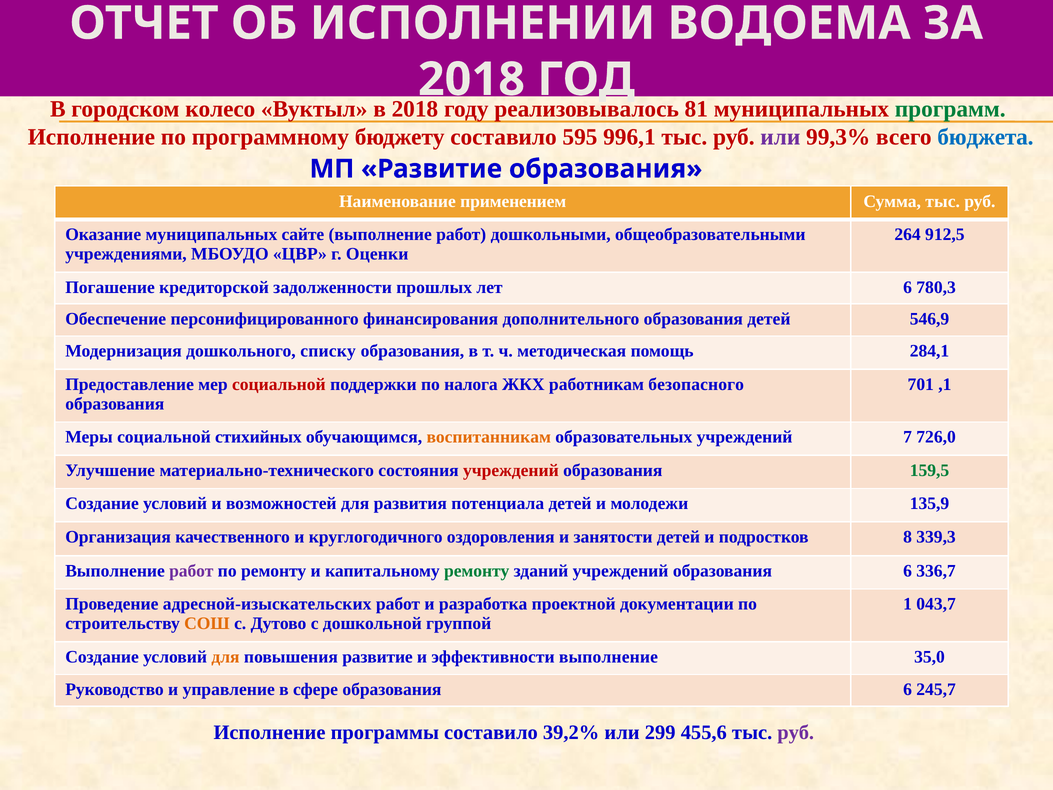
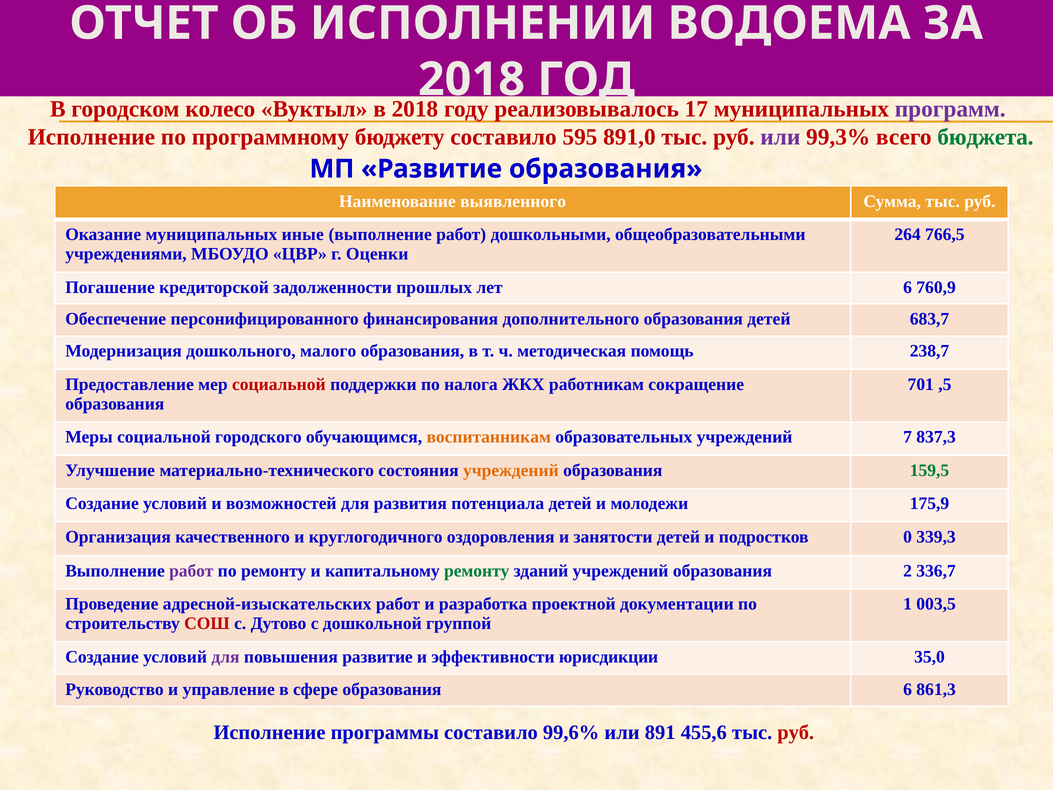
81: 81 -> 17
программ colour: green -> purple
996,1: 996,1 -> 891,0
бюджета colour: blue -> green
применением: применением -> выявленного
сайте: сайте -> иные
912,5: 912,5 -> 766,5
780,3: 780,3 -> 760,9
546,9: 546,9 -> 683,7
списку: списку -> малого
284,1: 284,1 -> 238,7
безопасного: безопасного -> сокращение
,1: ,1 -> ,5
стихийных: стихийных -> городского
726,0: 726,0 -> 837,3
учреждений at (511, 470) colour: red -> orange
135,9: 135,9 -> 175,9
8: 8 -> 0
учреждений образования 6: 6 -> 2
043,7: 043,7 -> 003,5
СОШ colour: orange -> red
для at (225, 657) colour: orange -> purple
эффективности выполнение: выполнение -> юрисдикции
245,7: 245,7 -> 861,3
39,2%: 39,2% -> 99,6%
299: 299 -> 891
руб at (796, 732) colour: purple -> red
